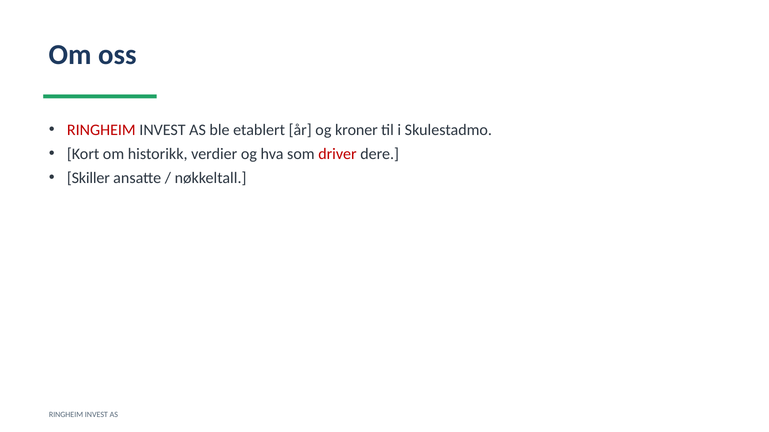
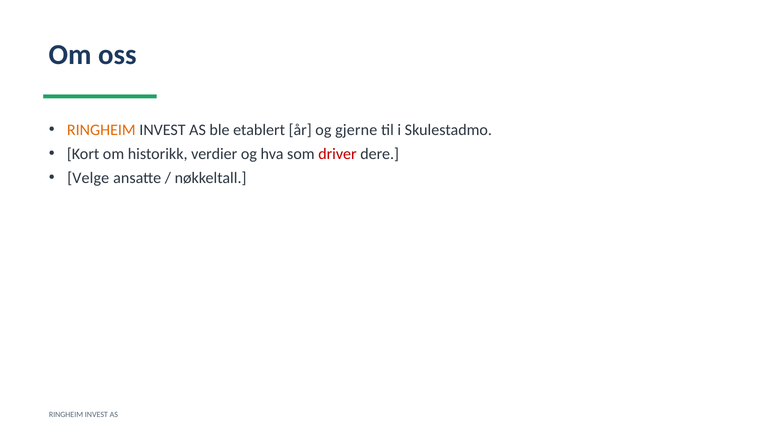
RINGHEIM at (101, 130) colour: red -> orange
kroner: kroner -> gjerne
Skiller: Skiller -> Velge
